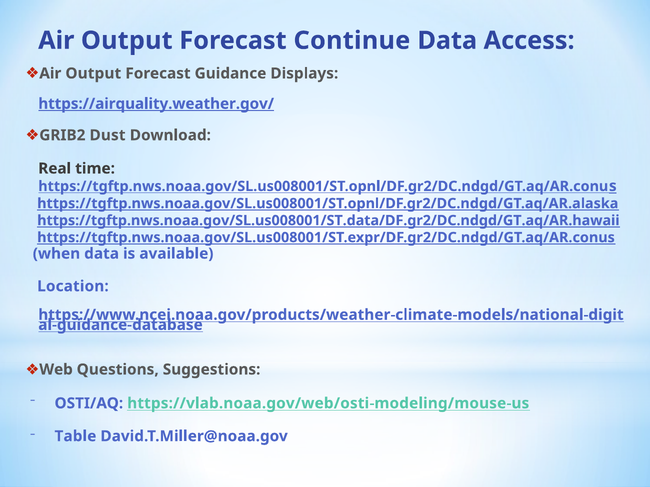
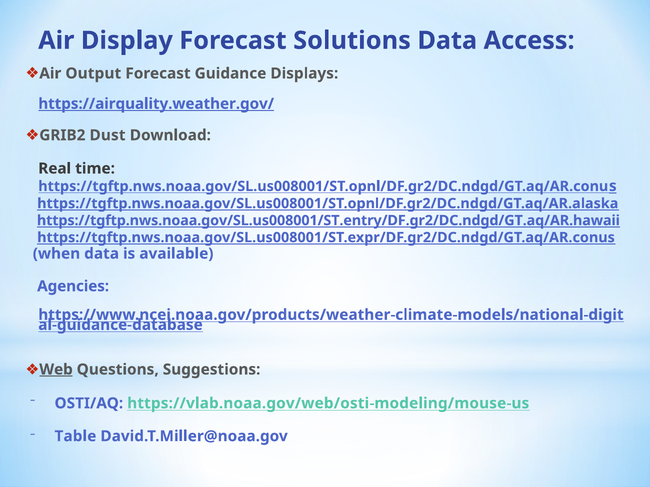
Output at (127, 41): Output -> Display
Continue: Continue -> Solutions
https://tgftp.nws.noaa.gov/SL.us008001/ST.data/DF.gr2/DC.ndgd/GT.aq/AR.hawaii: https://tgftp.nws.noaa.gov/SL.us008001/ST.data/DF.gr2/DC.ndgd/GT.aq/AR.hawaii -> https://tgftp.nws.noaa.gov/SL.us008001/ST.entry/DF.gr2/DC.ndgd/GT.aq/AR.hawaii
Location: Location -> Agencies
Web underline: none -> present
